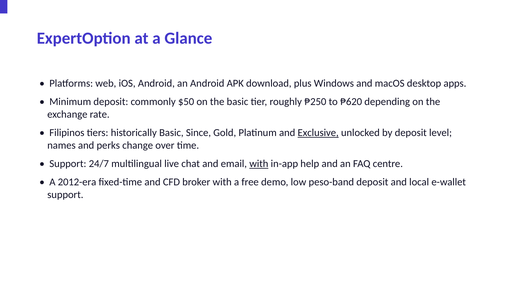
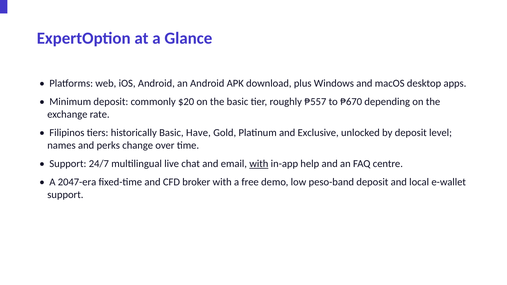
$50: $50 -> $20
₱250: ₱250 -> ₱557
₱620: ₱620 -> ₱670
Since: Since -> Have
Exclusive underline: present -> none
2012-era: 2012-era -> 2047-era
